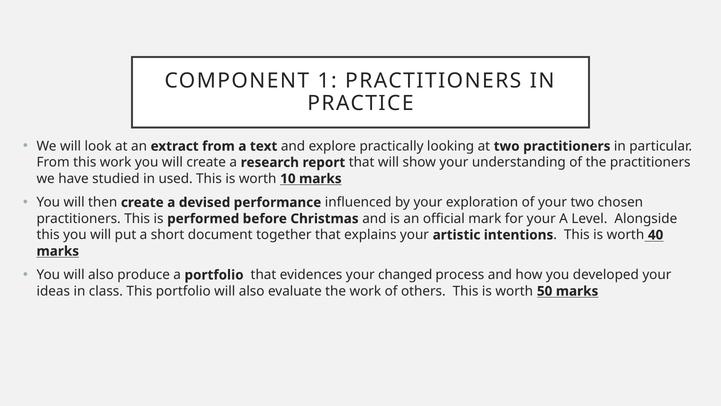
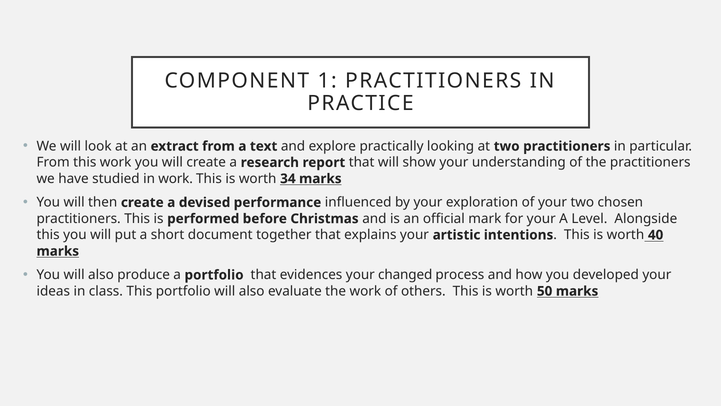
in used: used -> work
10: 10 -> 34
